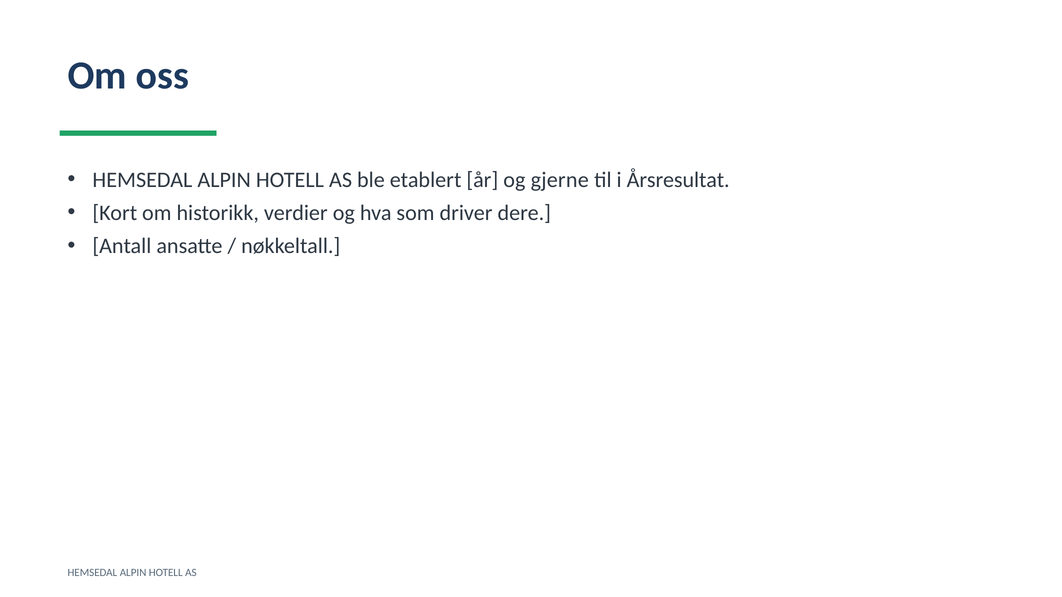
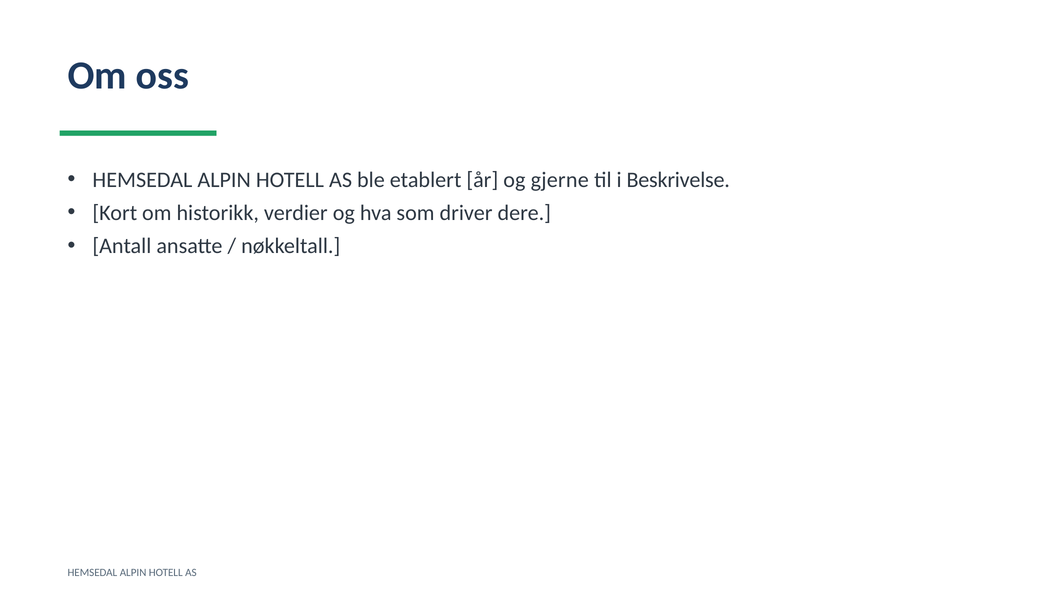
Årsresultat: Årsresultat -> Beskrivelse
